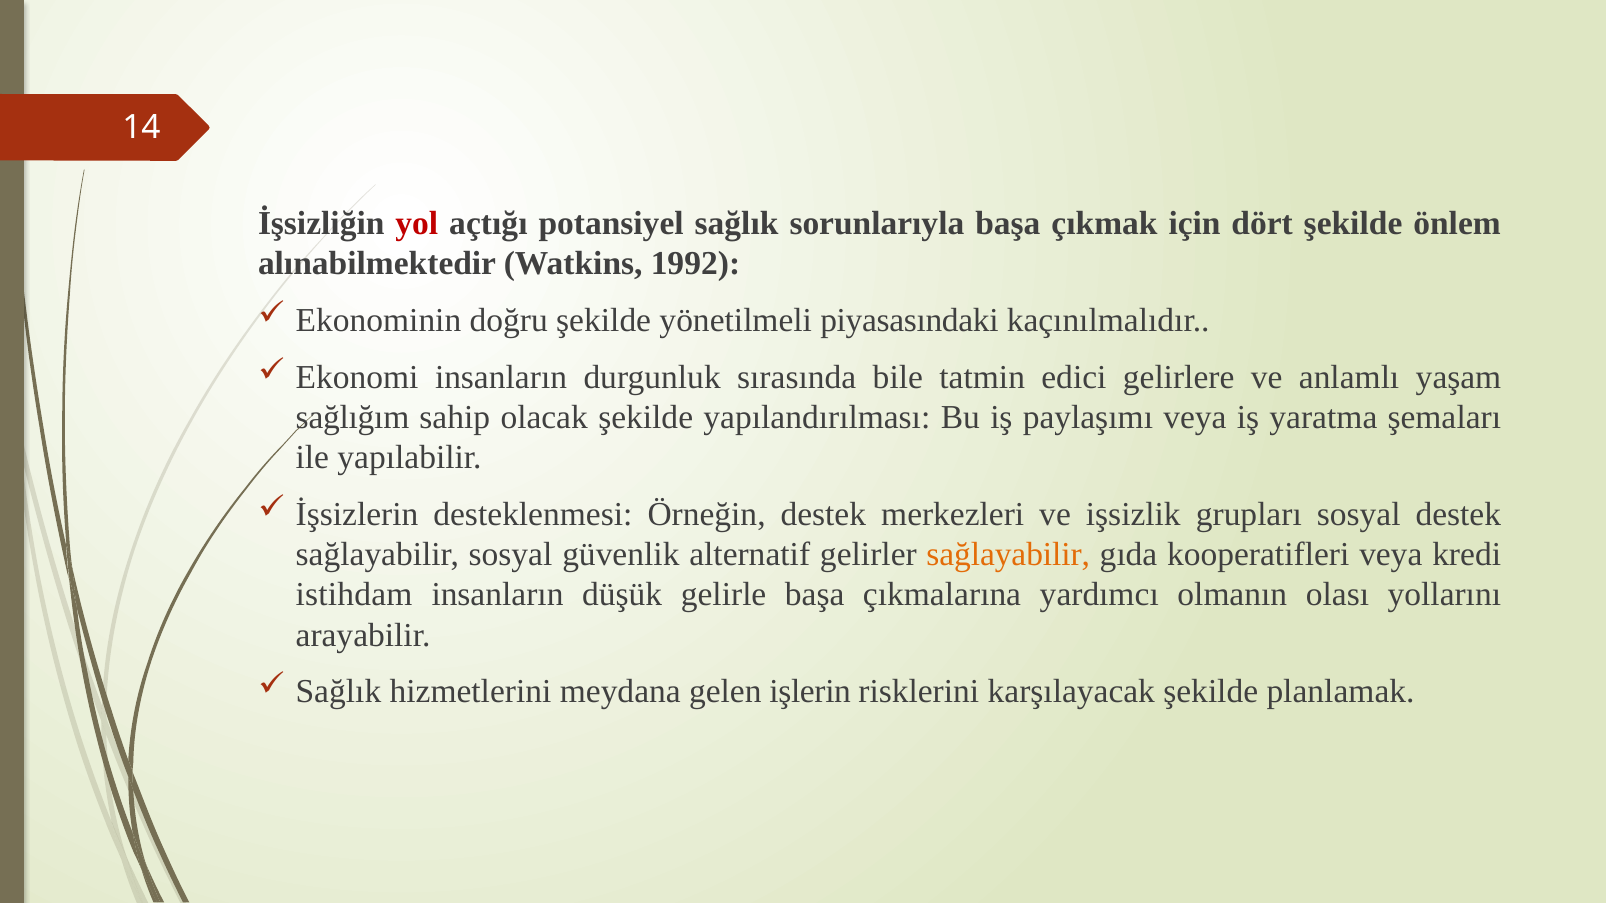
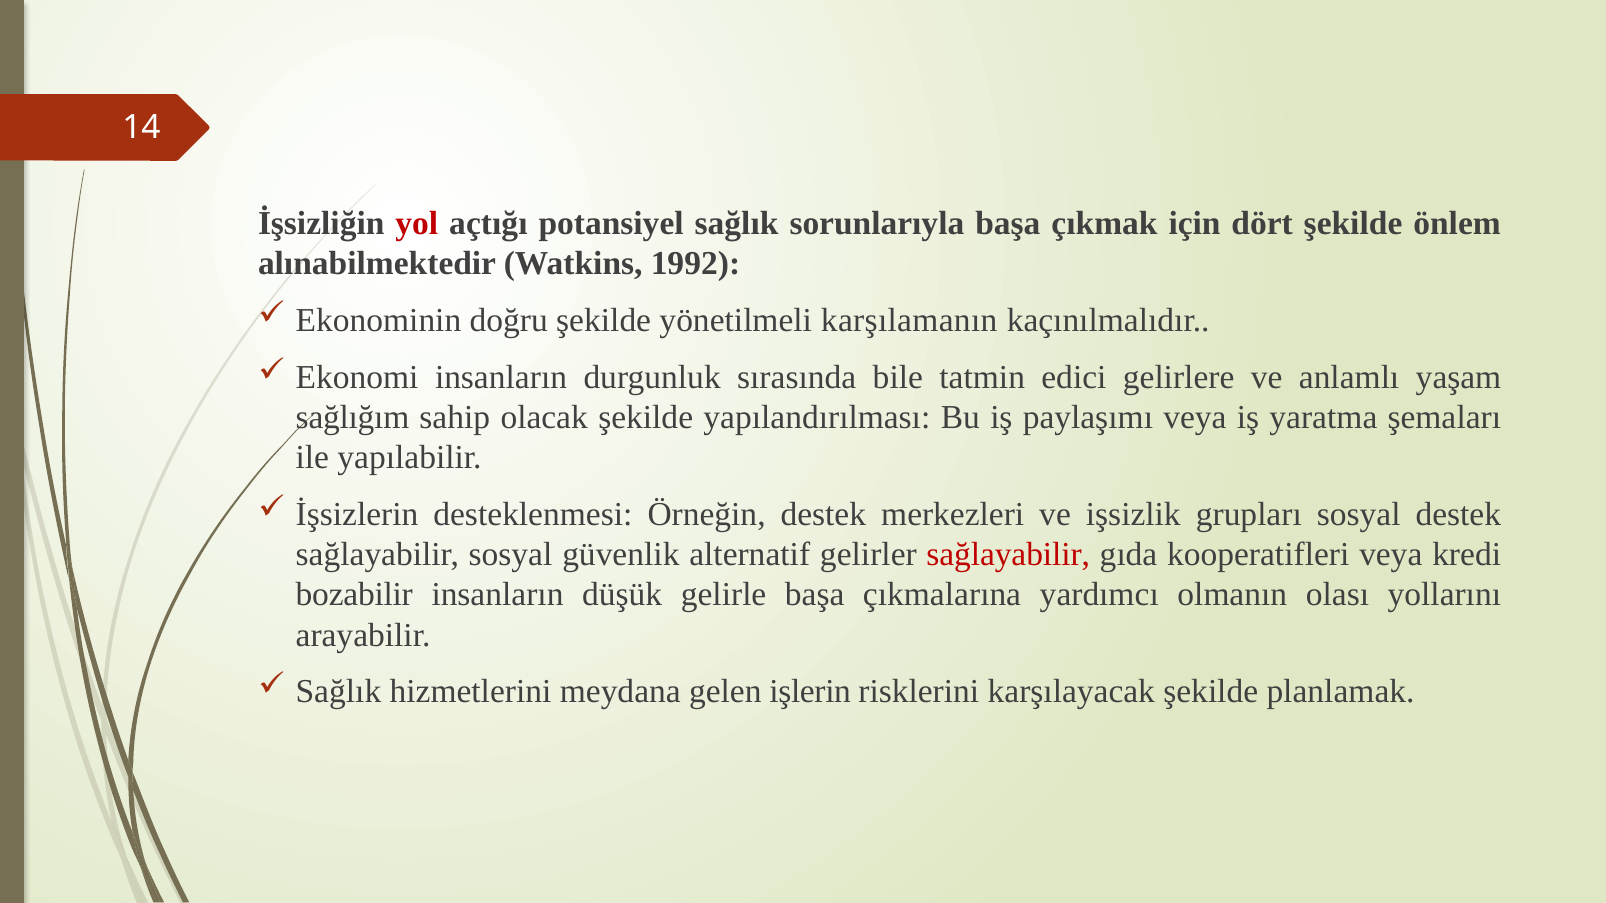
piyasasındaki: piyasasındaki -> karşılamanın
sağlayabilir at (1008, 555) colour: orange -> red
istihdam: istihdam -> bozabilir
